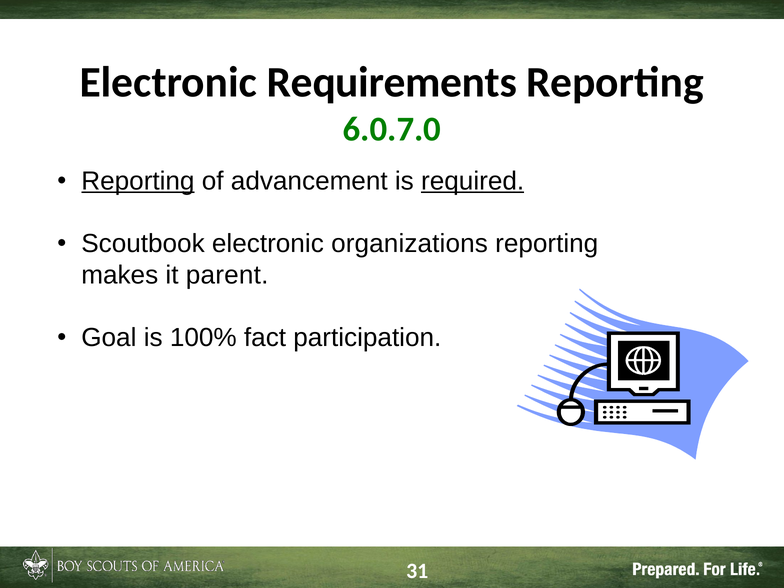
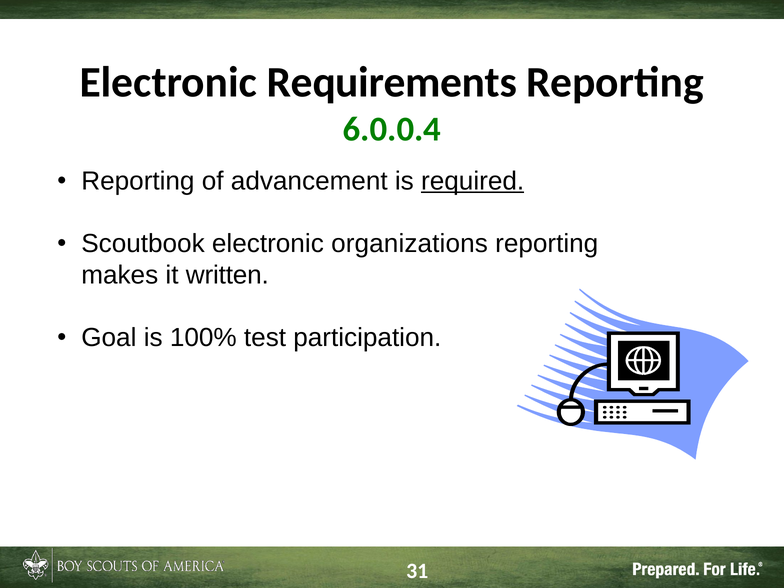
6.0.7.0: 6.0.7.0 -> 6.0.0.4
Reporting at (138, 181) underline: present -> none
parent: parent -> written
fact: fact -> test
